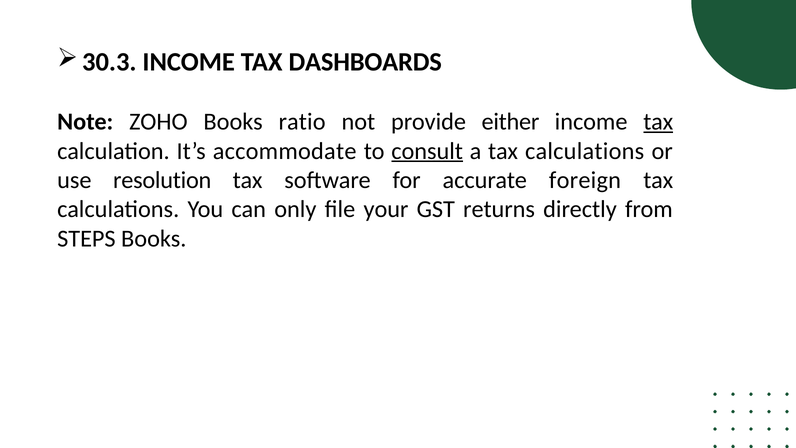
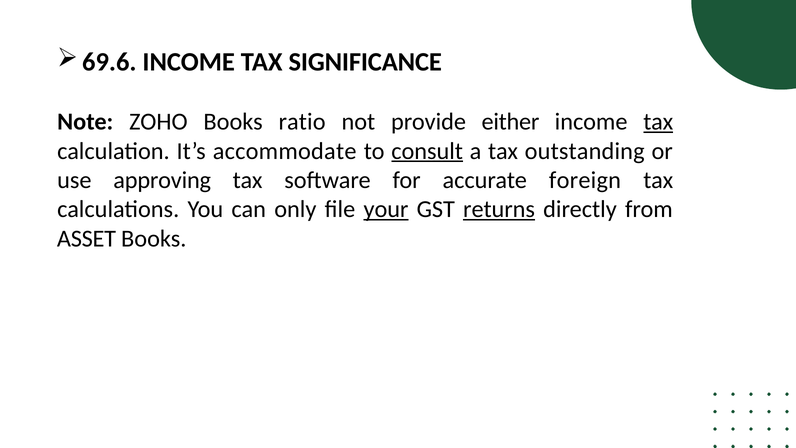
30.3: 30.3 -> 69.6
DASHBOARDS: DASHBOARDS -> SIGNIFICANCE
a tax calculations: calculations -> outstanding
resolution: resolution -> approving
your underline: none -> present
returns underline: none -> present
STEPS: STEPS -> ASSET
